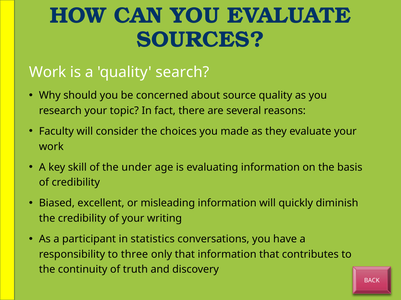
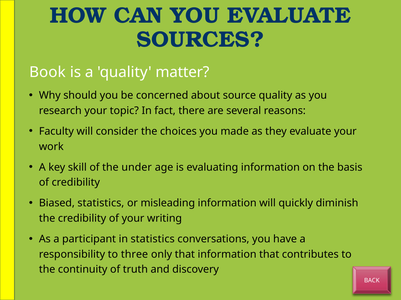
Work at (48, 72): Work -> Book
search: search -> matter
Biased excellent: excellent -> statistics
